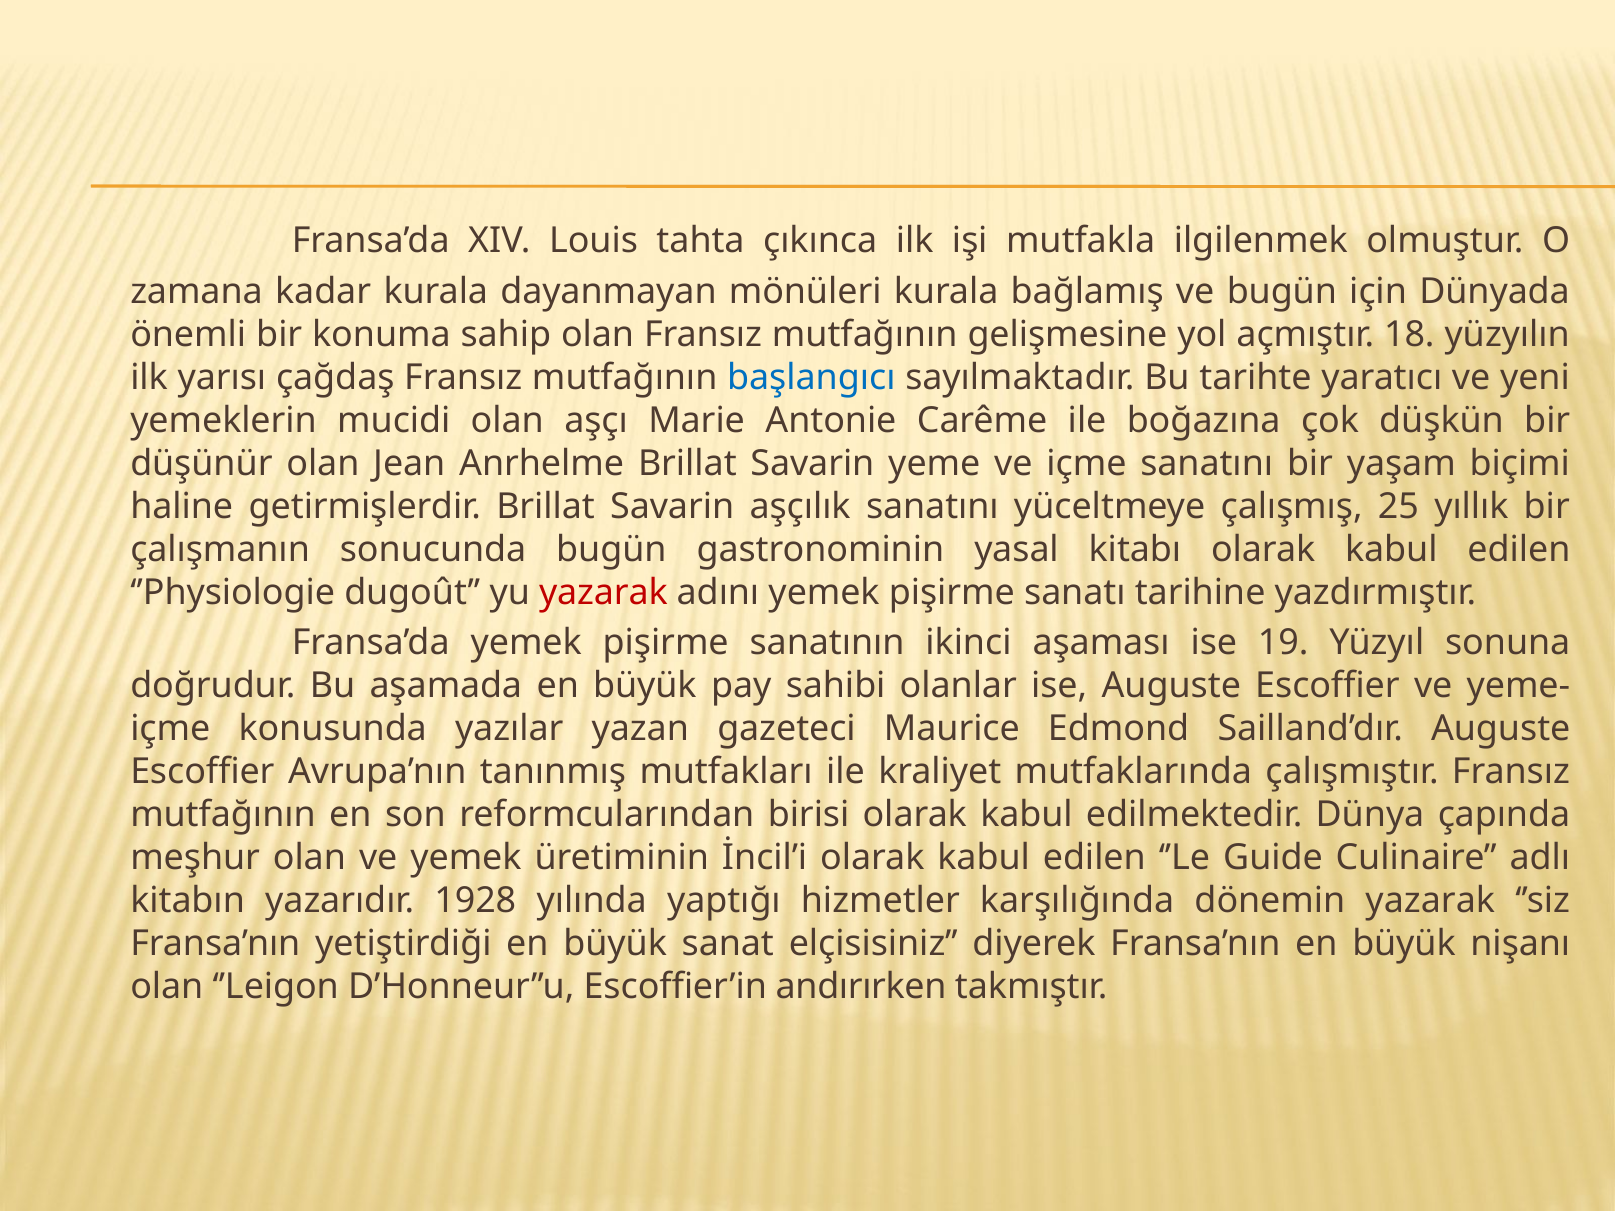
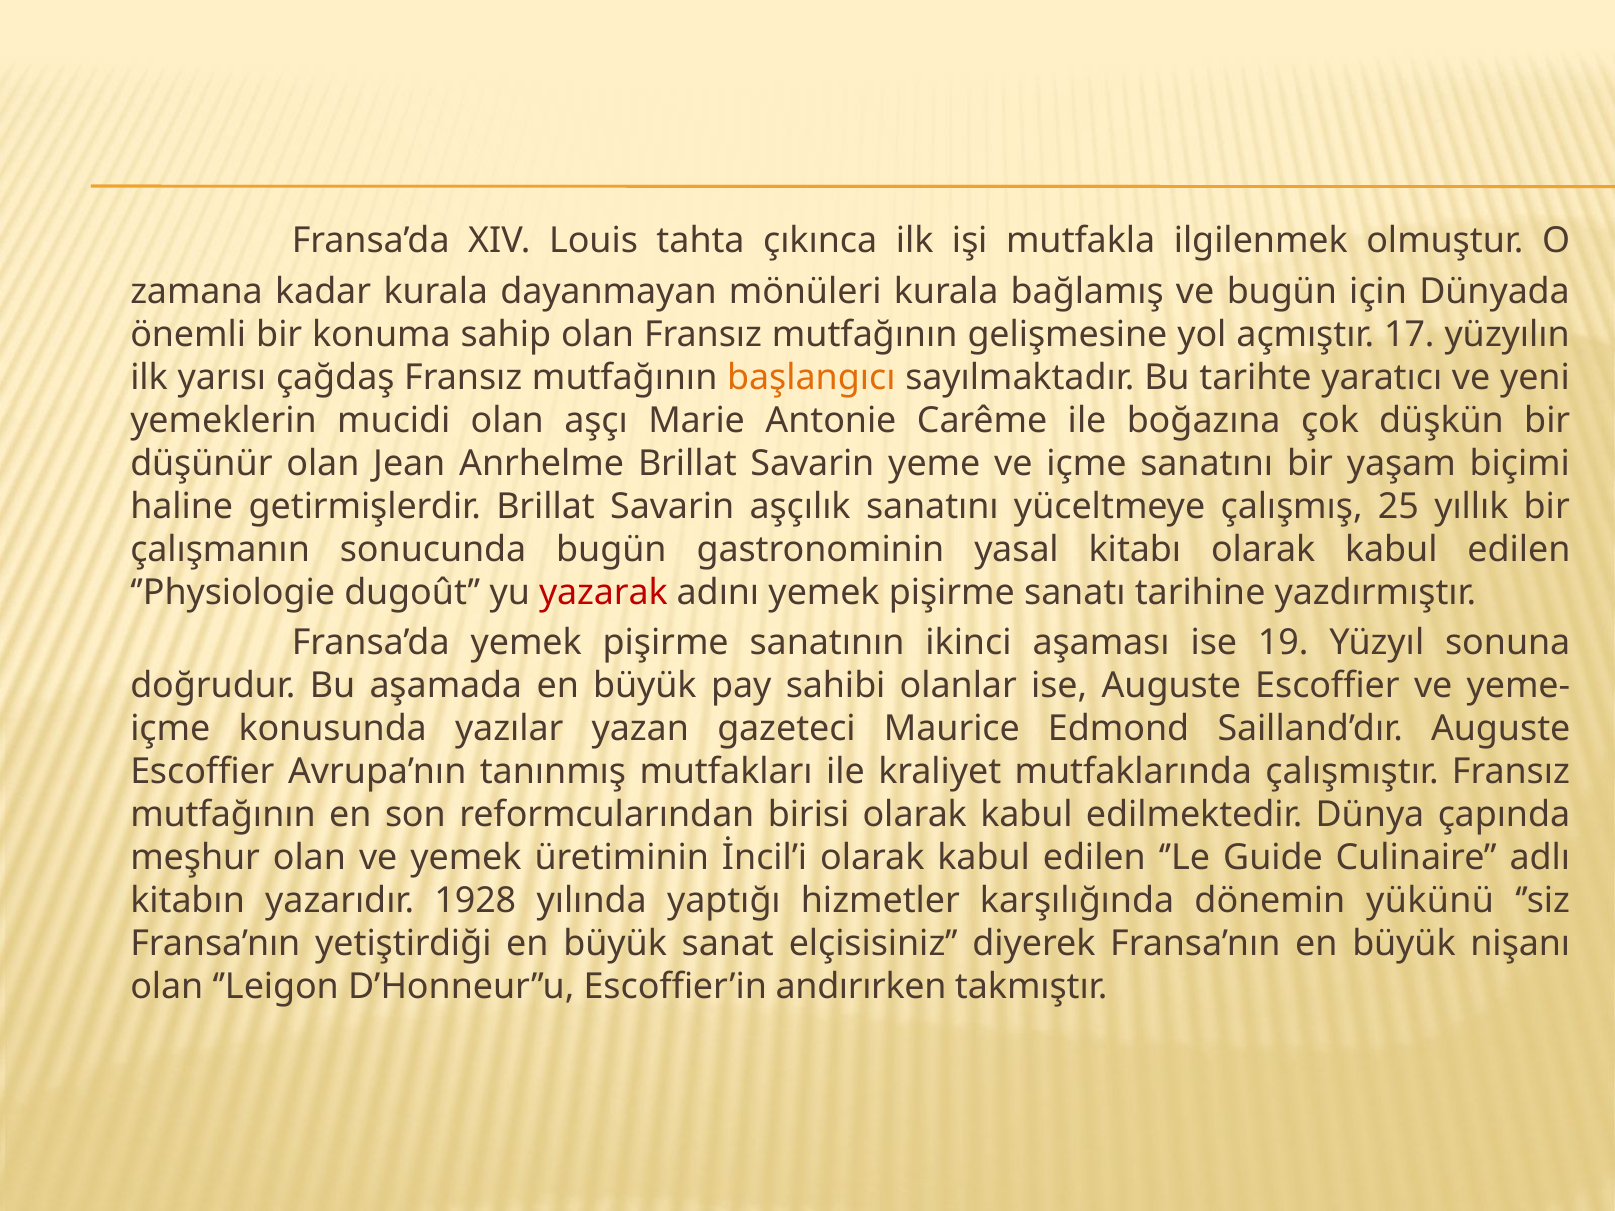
18: 18 -> 17
başlangıcı colour: blue -> orange
dönemin yazarak: yazarak -> yükünü
